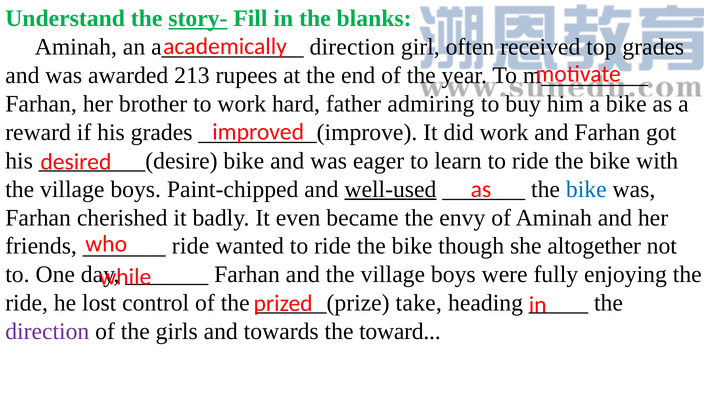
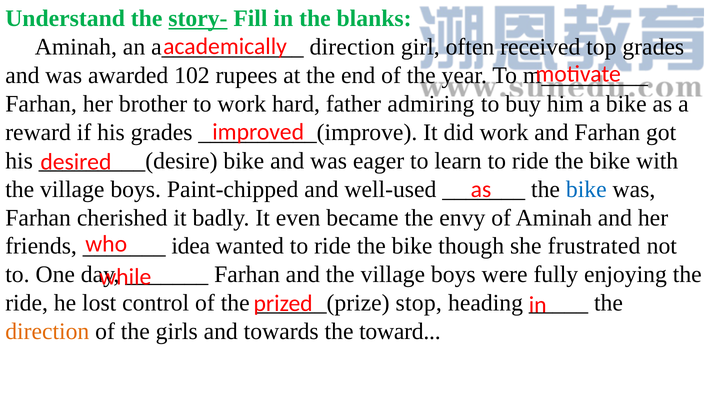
213: 213 -> 102
well-used underline: present -> none
ride at (191, 246): ride -> idea
altogether: altogether -> frustrated
take: take -> stop
direction at (47, 331) colour: purple -> orange
